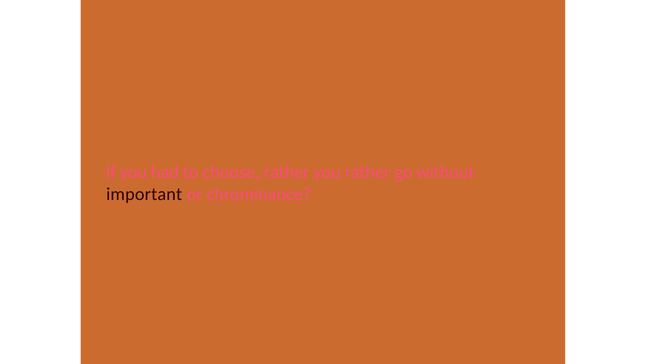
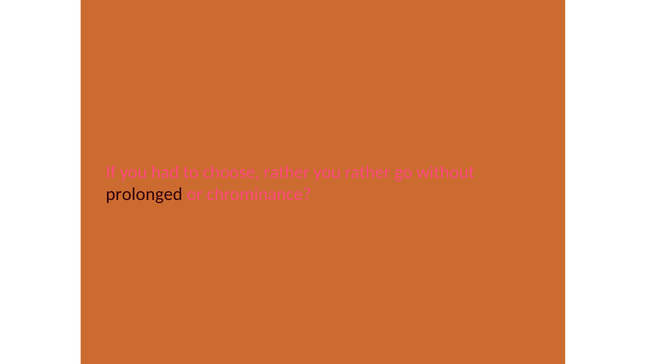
important: important -> prolonged
